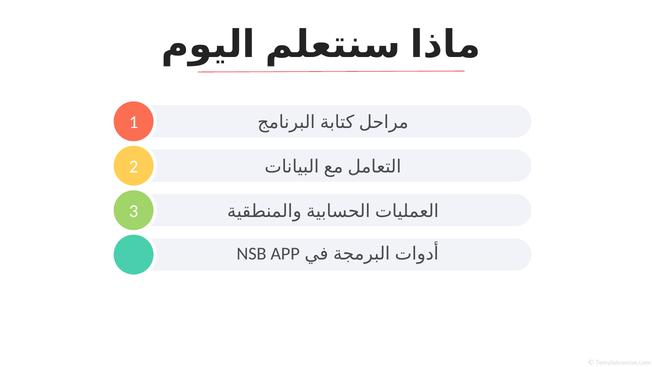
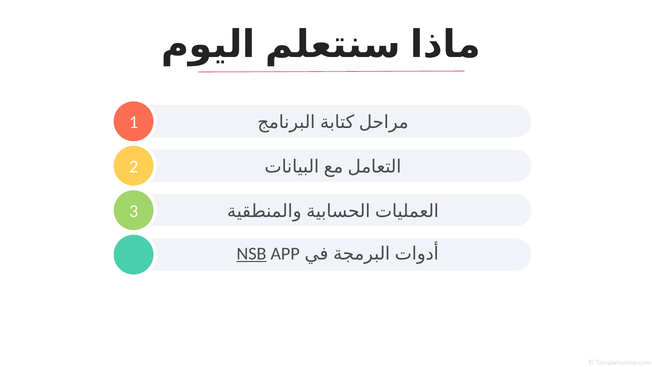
NSB underline: none -> present
